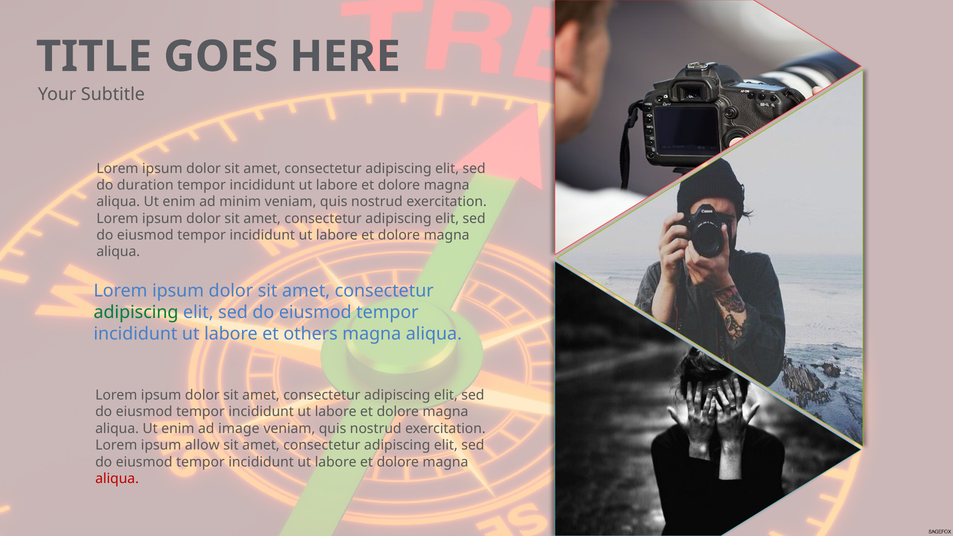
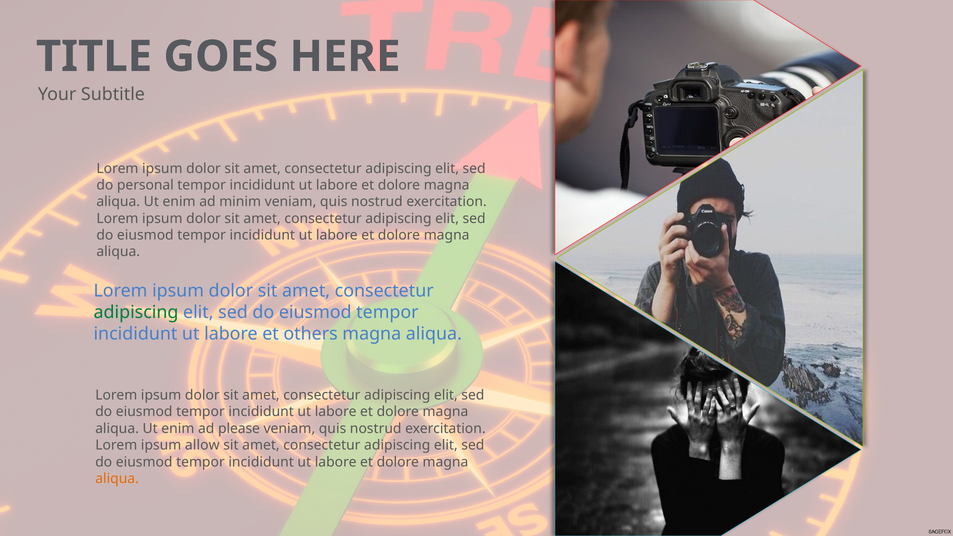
duration: duration -> personal
image: image -> please
aliqua at (117, 479) colour: red -> orange
